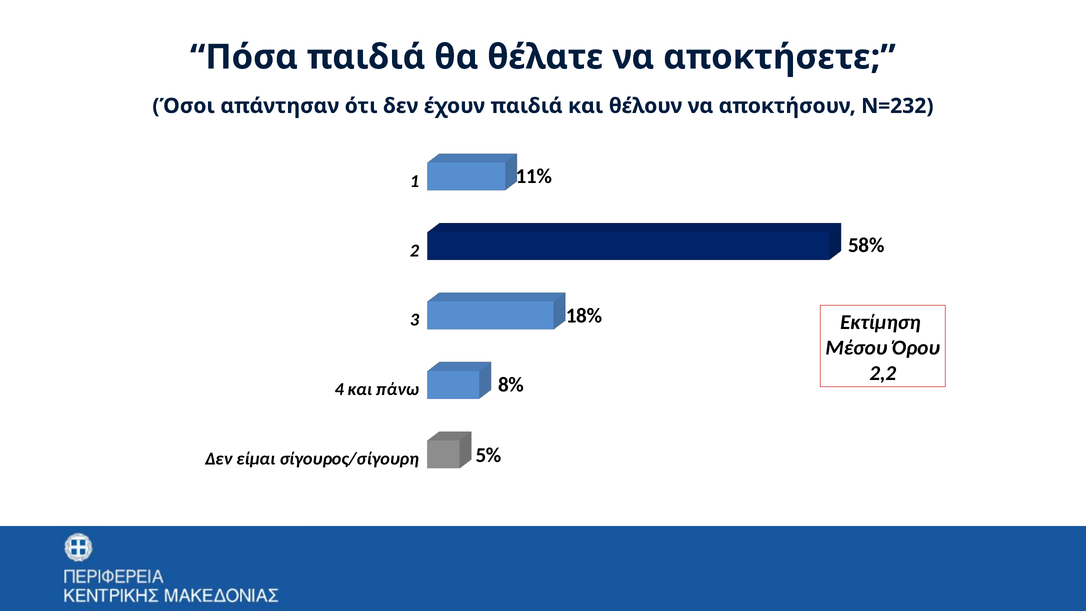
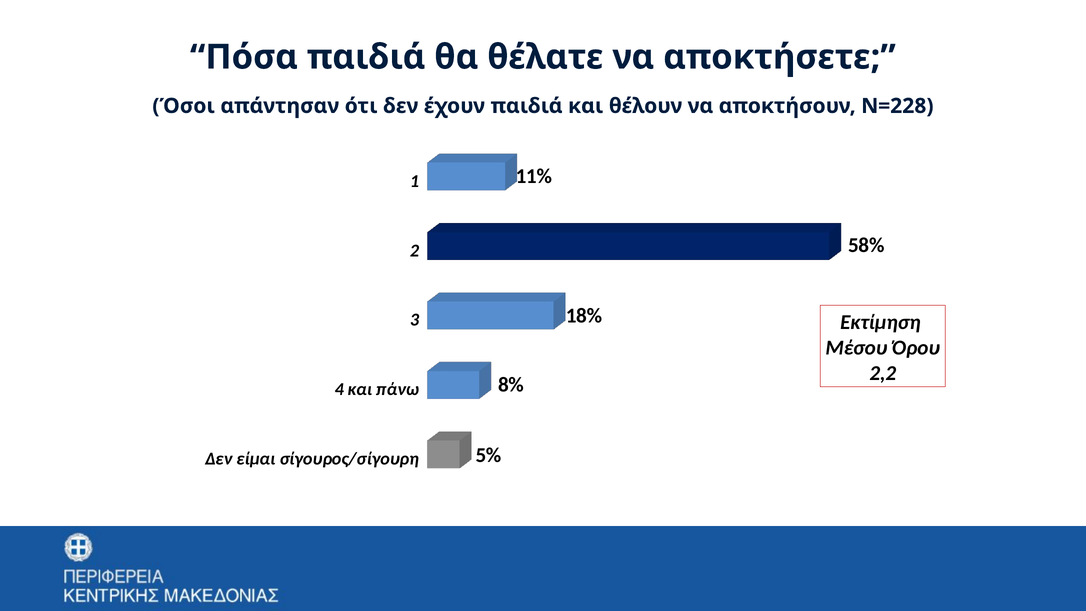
Ν=232: Ν=232 -> Ν=228
